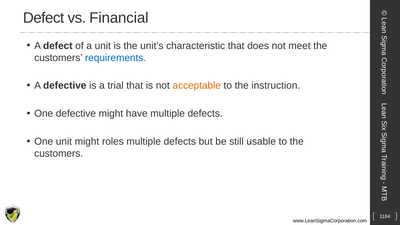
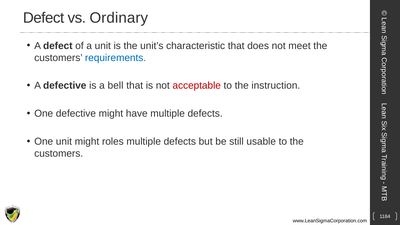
Financial: Financial -> Ordinary
trial: trial -> bell
acceptable colour: orange -> red
